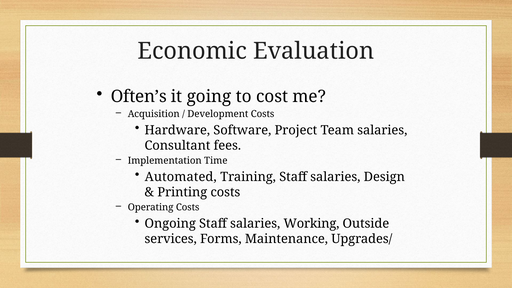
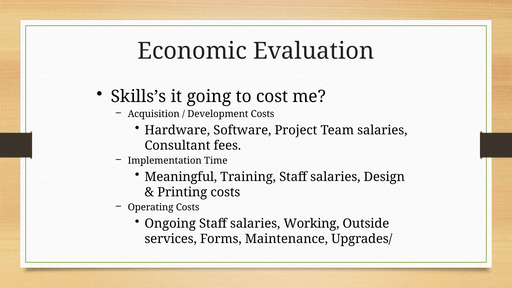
Often’s: Often’s -> Skills’s
Automated: Automated -> Meaningful
